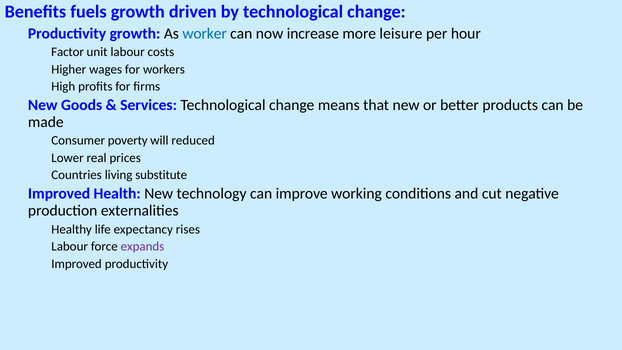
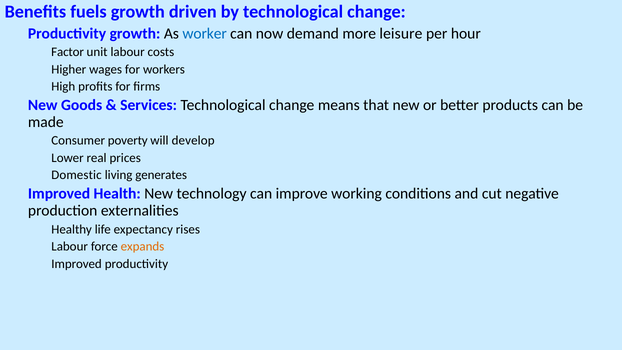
increase: increase -> demand
reduced: reduced -> develop
Countries: Countries -> Domestic
substitute: substitute -> generates
expands colour: purple -> orange
